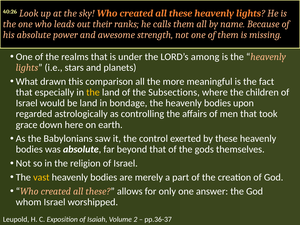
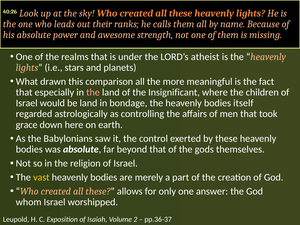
among: among -> atheist
the at (93, 92) colour: yellow -> pink
Subsections: Subsections -> Insignificant
upon: upon -> itself
